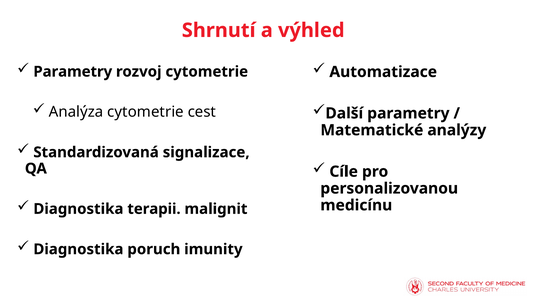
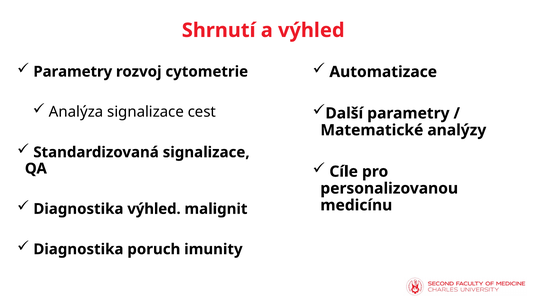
Analýza cytometrie: cytometrie -> signalizace
Diagnostika terapii: terapii -> výhled
